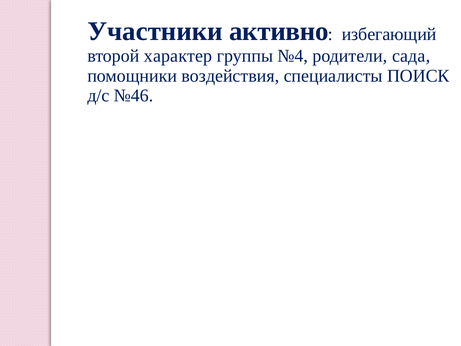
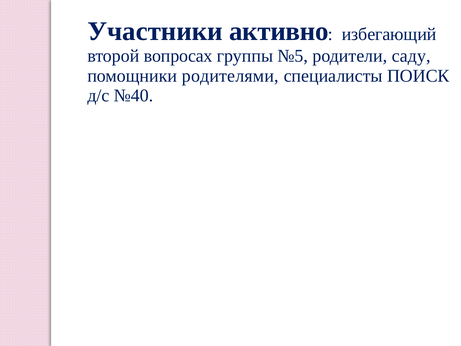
характер: характер -> вопросах
№4: №4 -> №5
сада: сада -> саду
воздействия: воздействия -> родителями
№46: №46 -> №40
